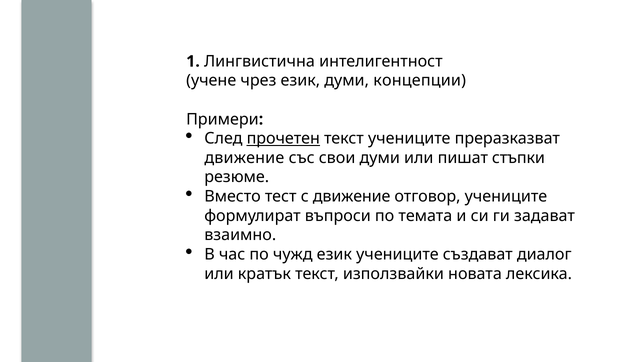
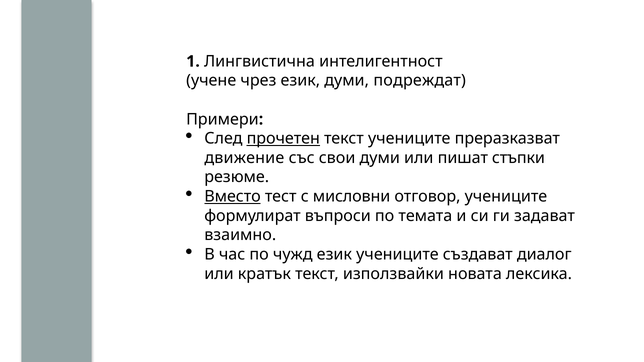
концепции: концепции -> подреждат
Вместо underline: none -> present
с движение: движение -> мисловни
